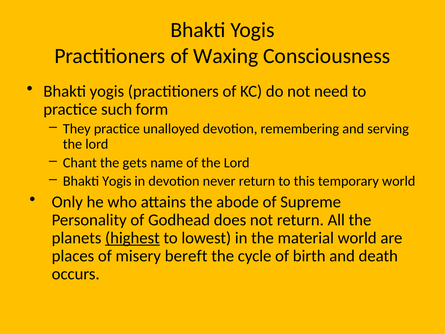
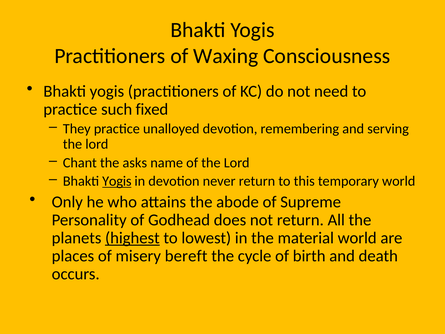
form: form -> fixed
gets: gets -> asks
Yogis at (117, 181) underline: none -> present
